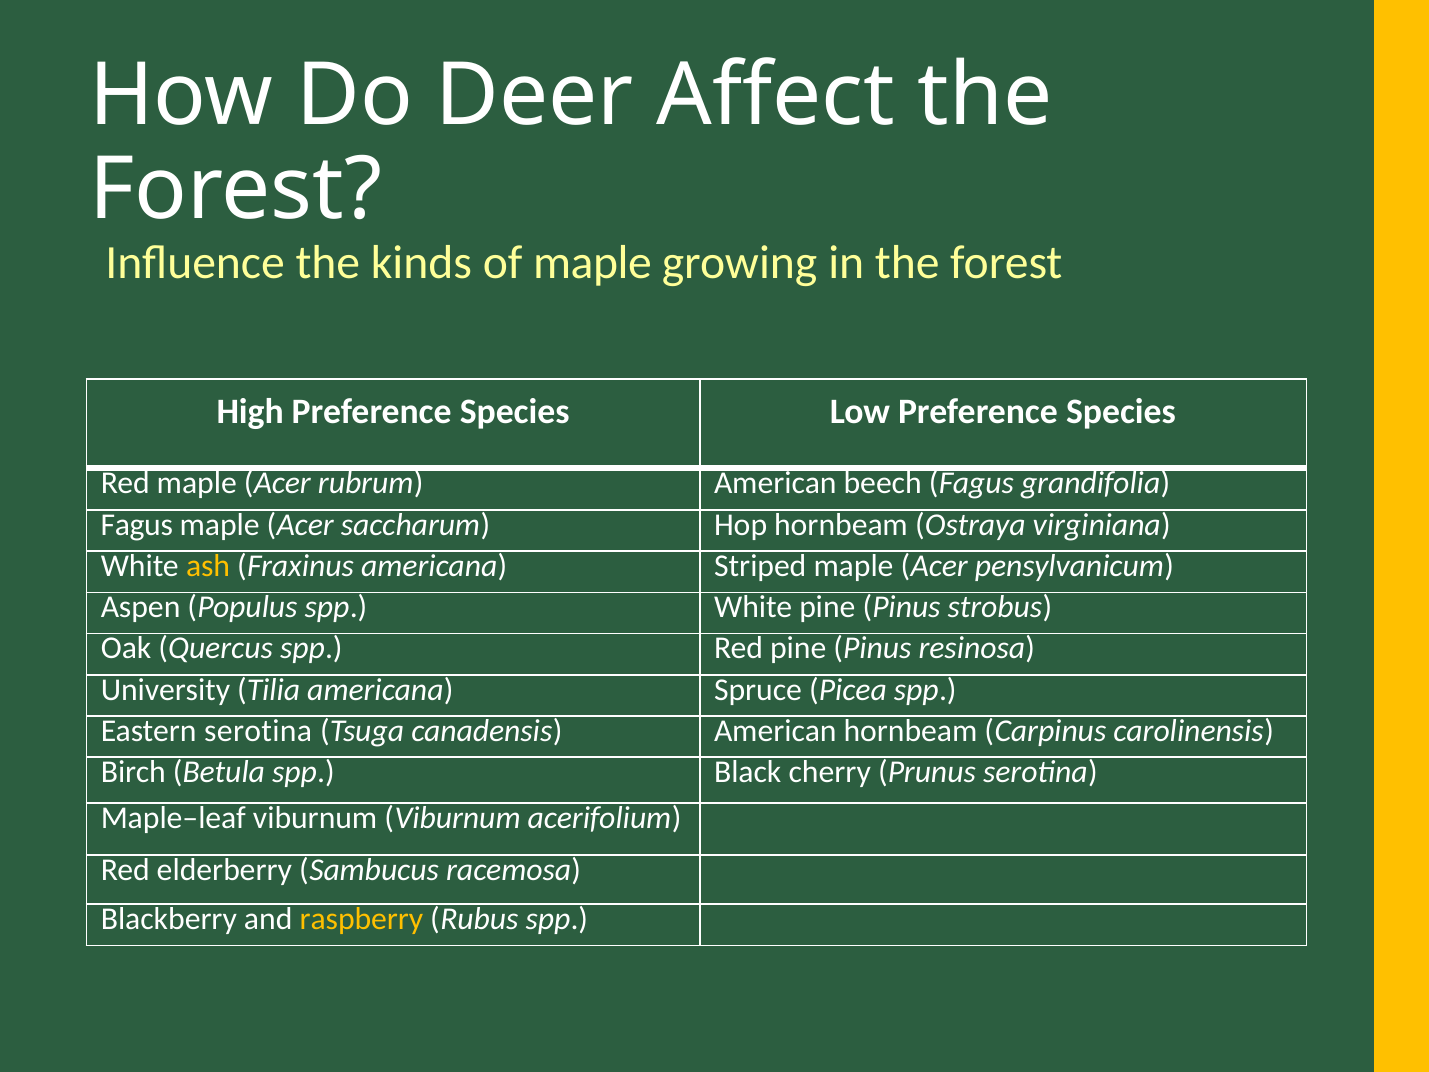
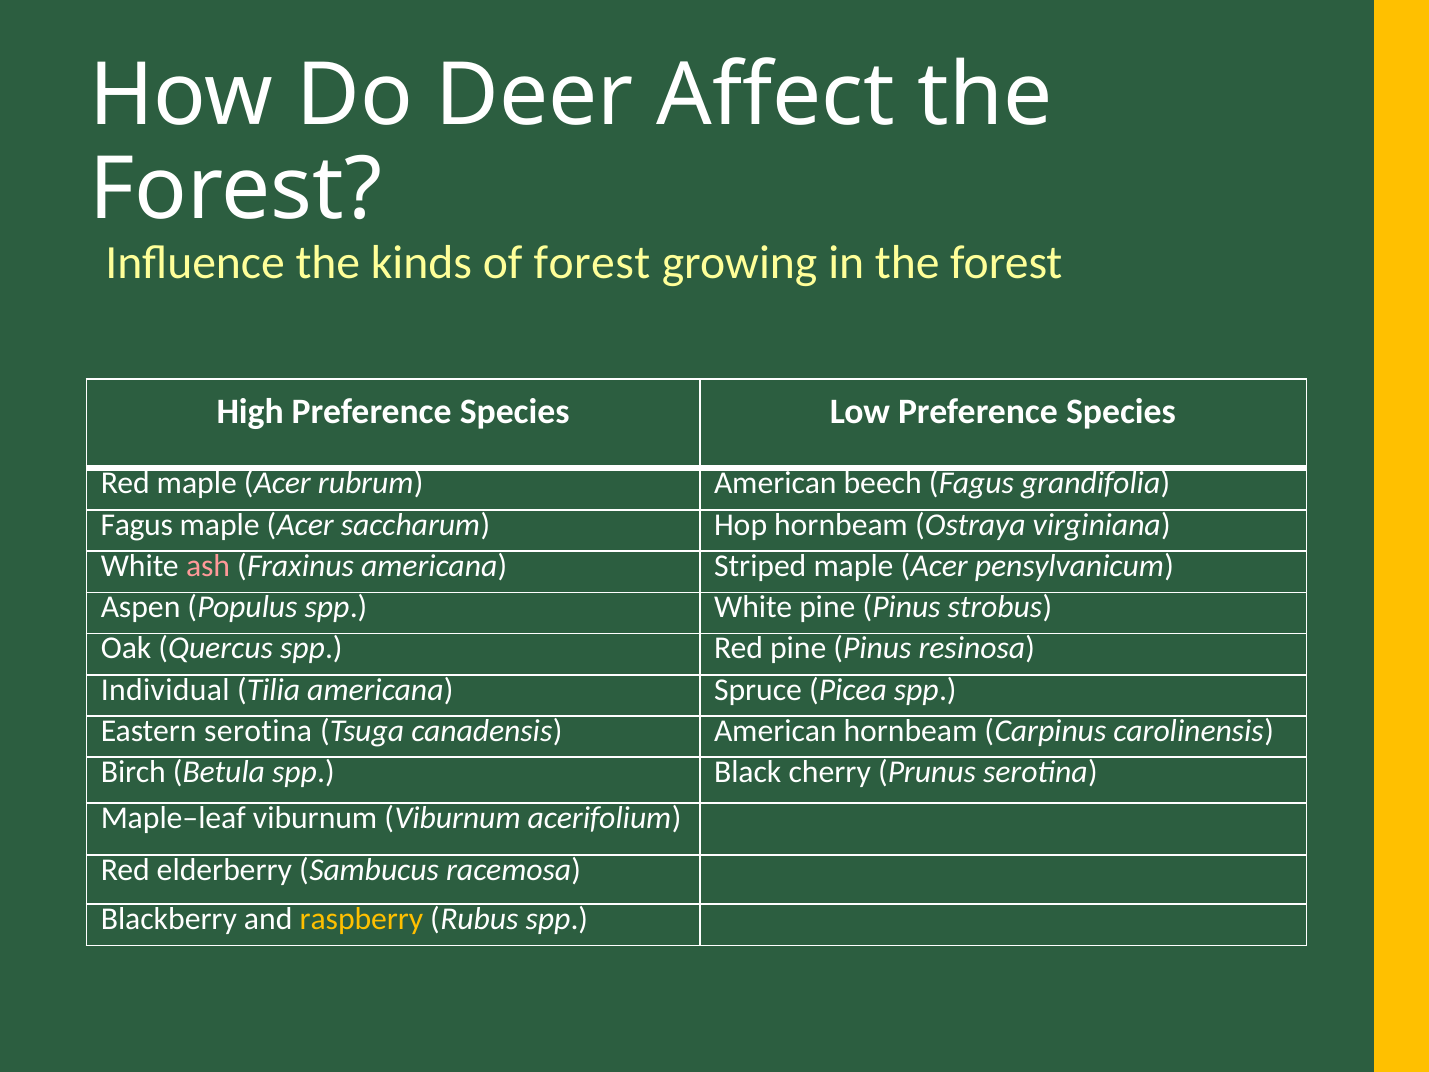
of maple: maple -> forest
ash colour: yellow -> pink
University: University -> Individual
